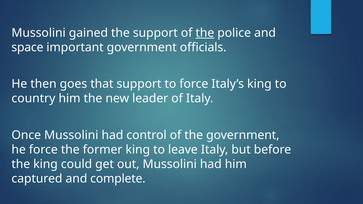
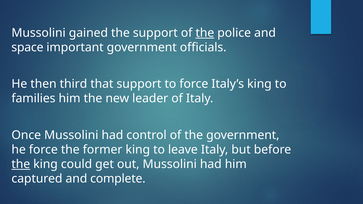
goes: goes -> third
country: country -> families
the at (21, 164) underline: none -> present
